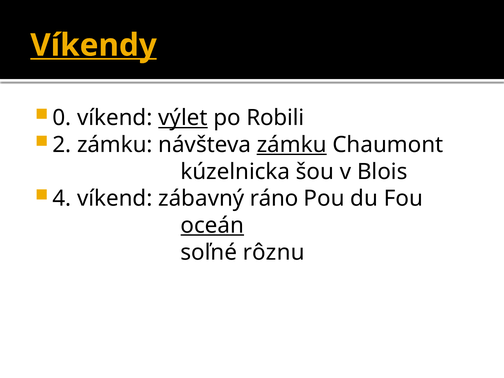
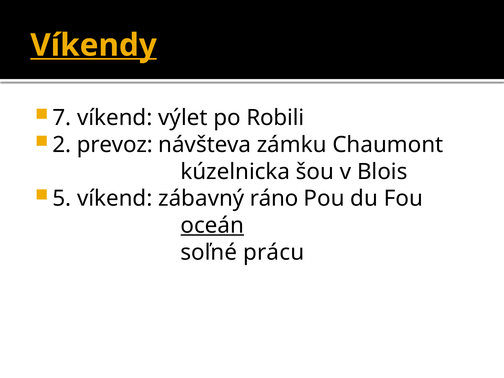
0: 0 -> 7
výlet underline: present -> none
2 zámku: zámku -> prevoz
zámku at (292, 145) underline: present -> none
4: 4 -> 5
rôznu: rôznu -> prácu
